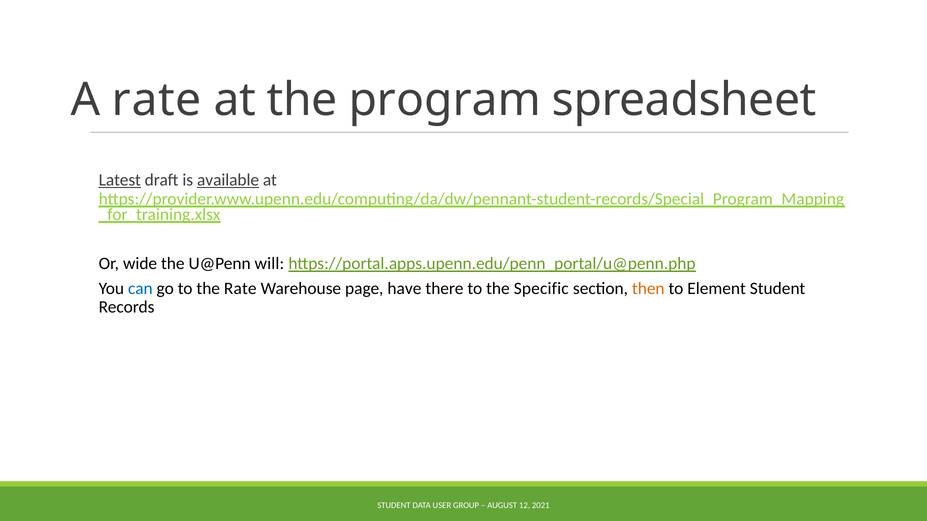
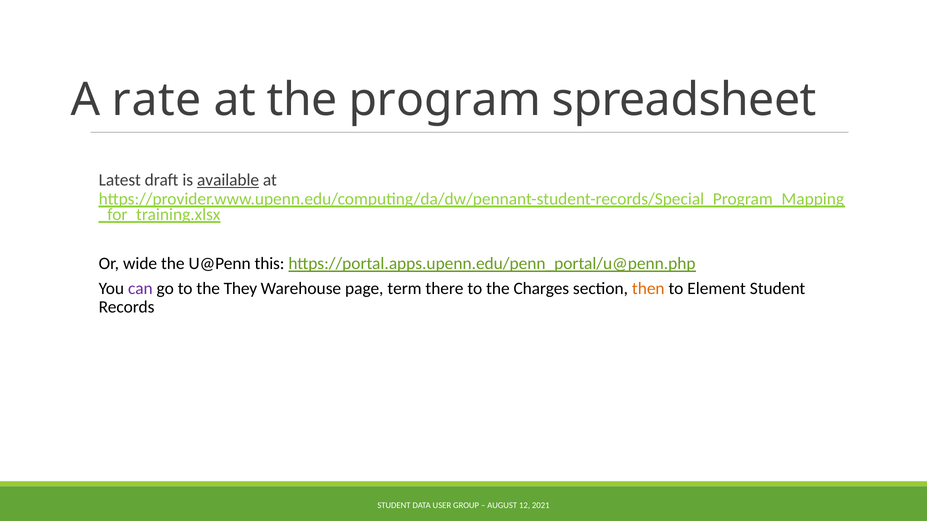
Latest underline: present -> none
will: will -> this
can colour: blue -> purple
the Rate: Rate -> They
have: have -> term
Specific: Specific -> Charges
